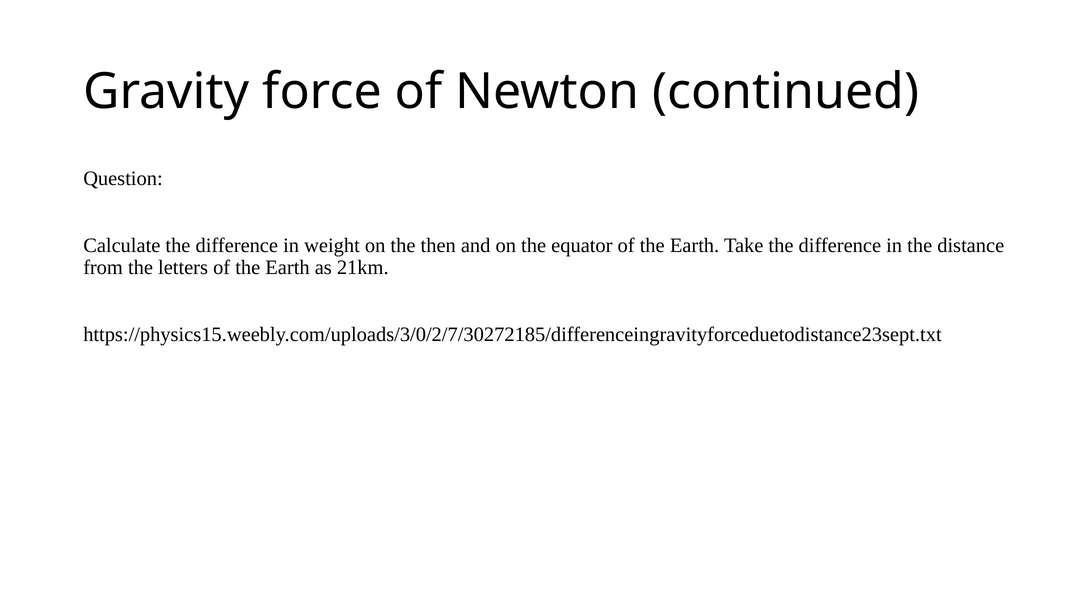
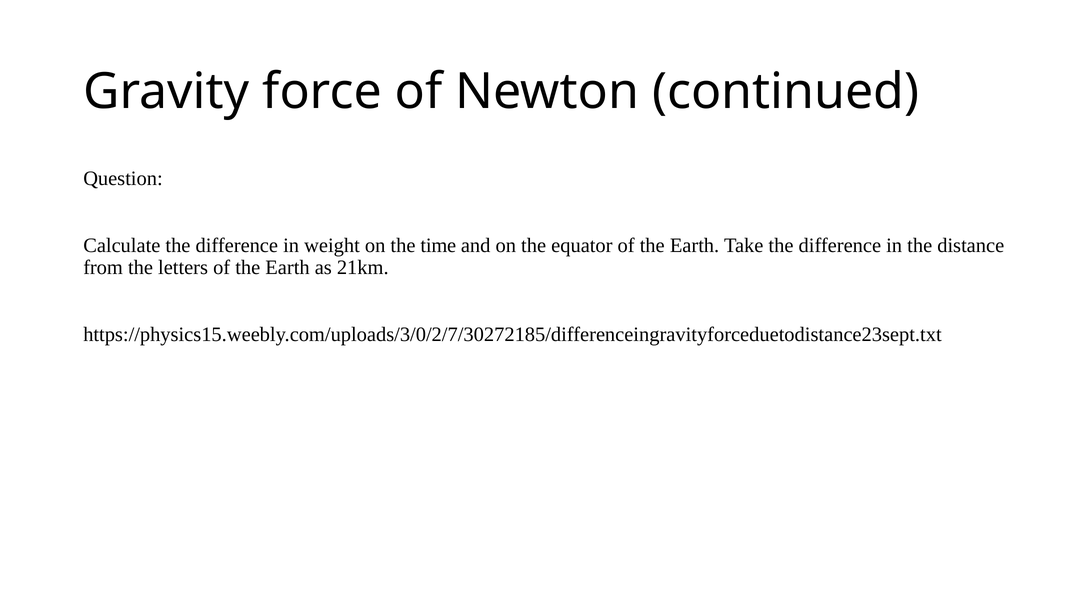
then: then -> time
